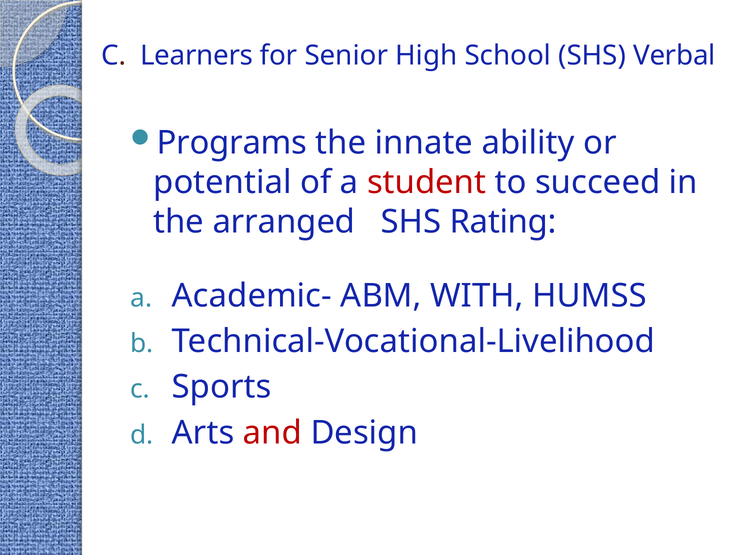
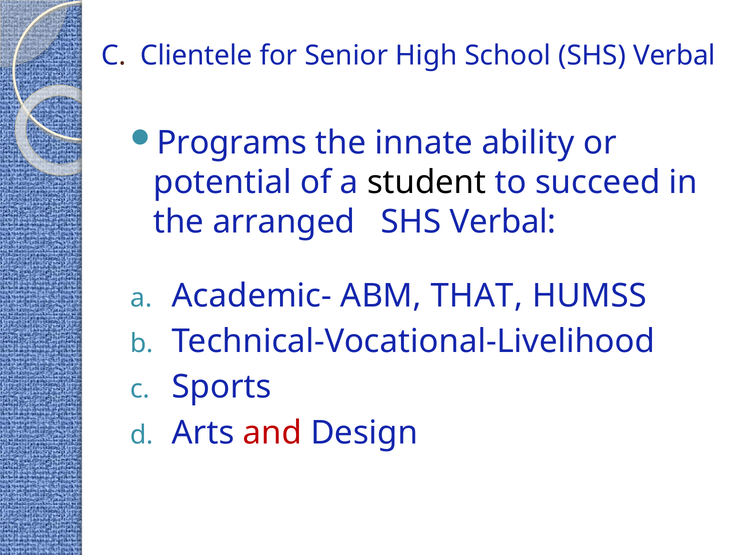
Learners: Learners -> Clientele
student colour: red -> black
Rating at (503, 222): Rating -> Verbal
WITH: WITH -> THAT
